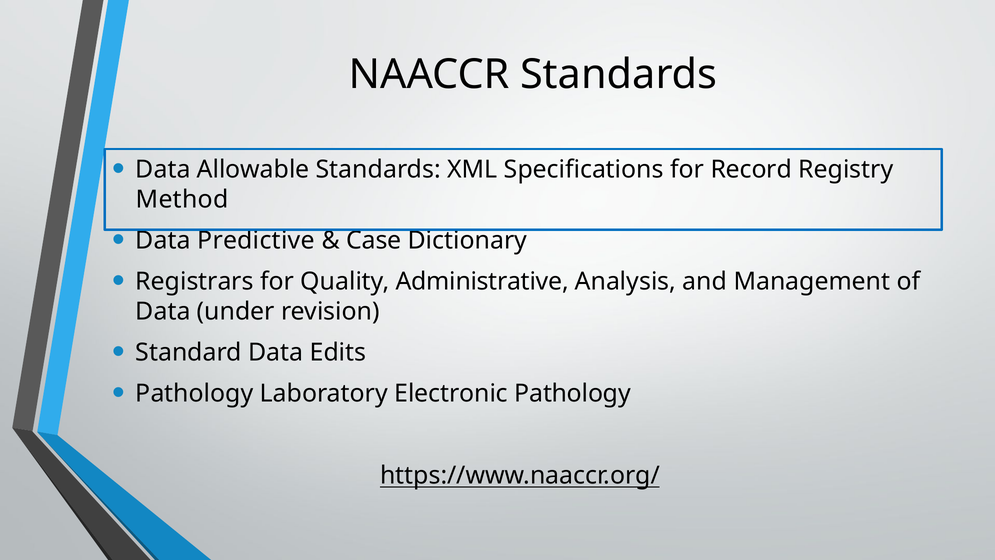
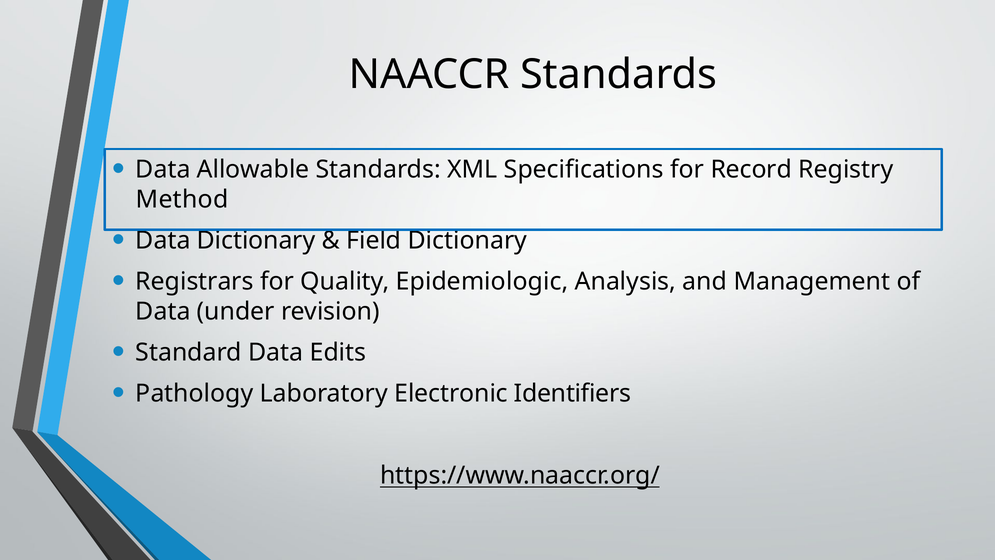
Data Predictive: Predictive -> Dictionary
Case: Case -> Field
Administrative: Administrative -> Epidemiologic
Electronic Pathology: Pathology -> Identifiers
